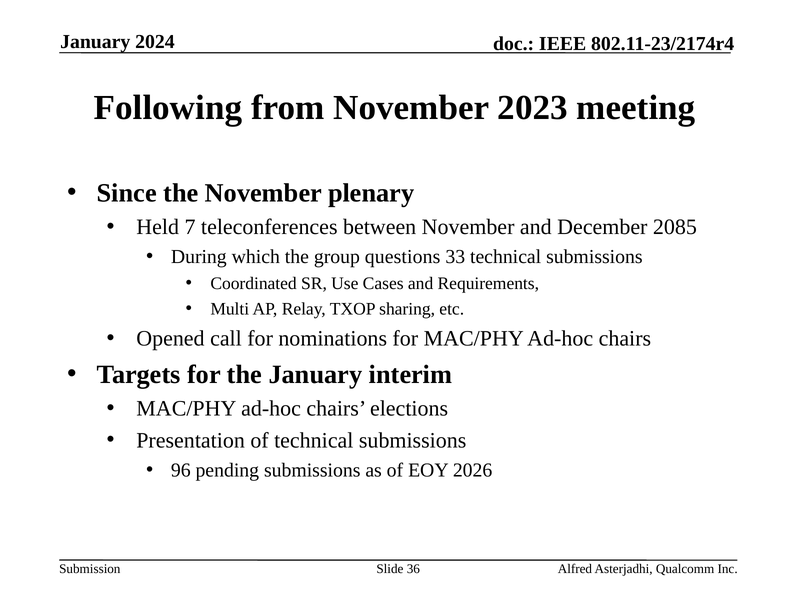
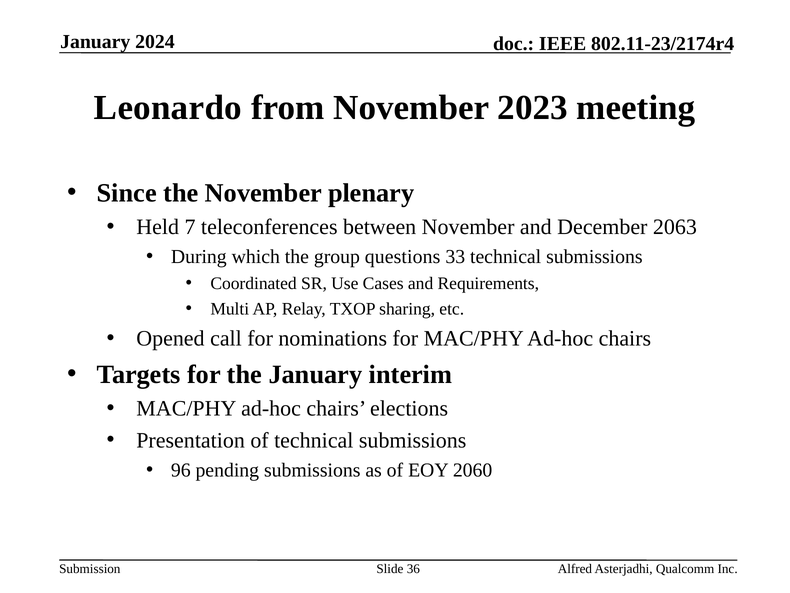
Following: Following -> Leonardo
2085: 2085 -> 2063
2026: 2026 -> 2060
